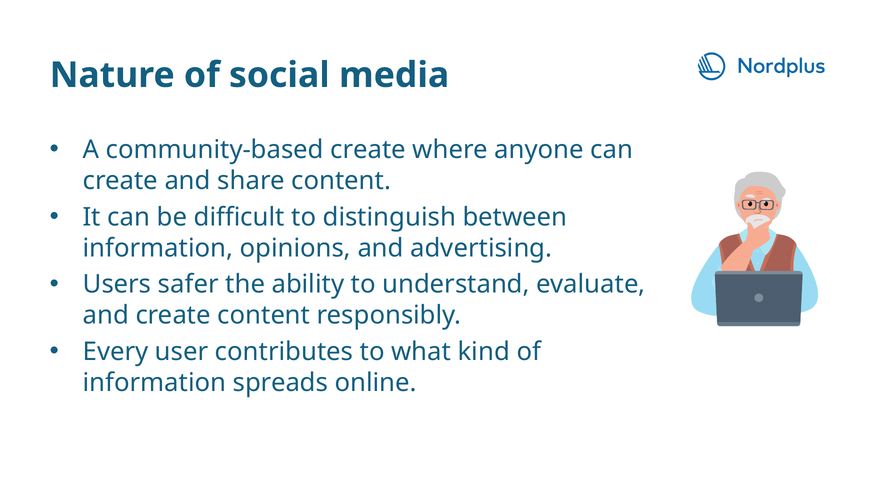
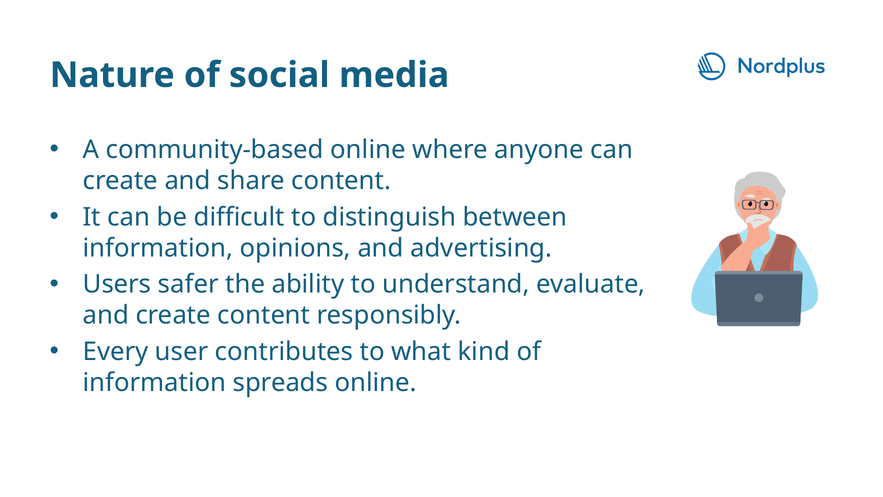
community-based create: create -> online
